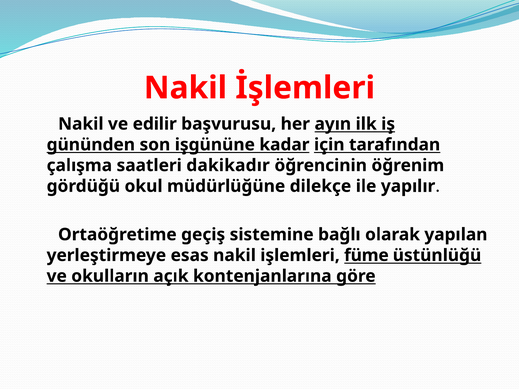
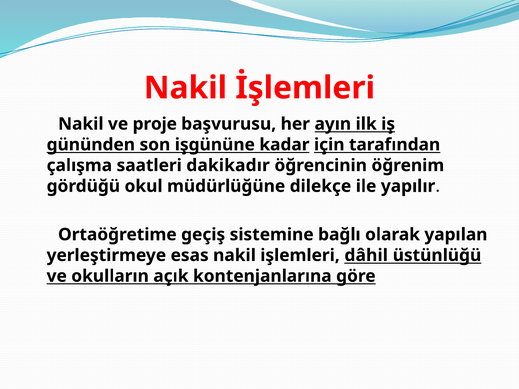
edilir: edilir -> proje
füme: füme -> dâhil
